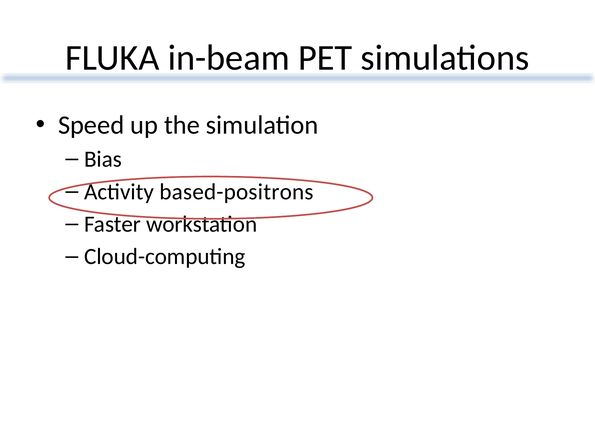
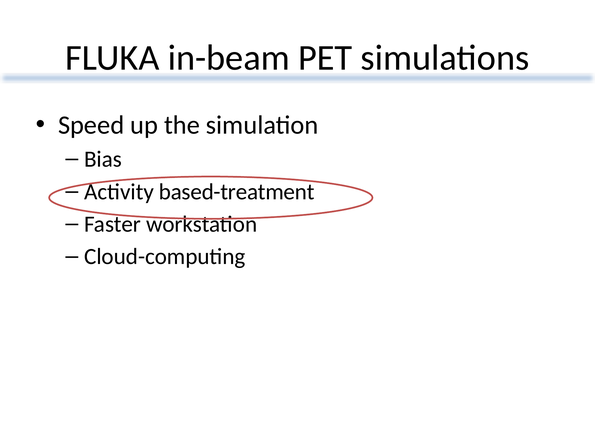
based-positrons: based-positrons -> based-treatment
